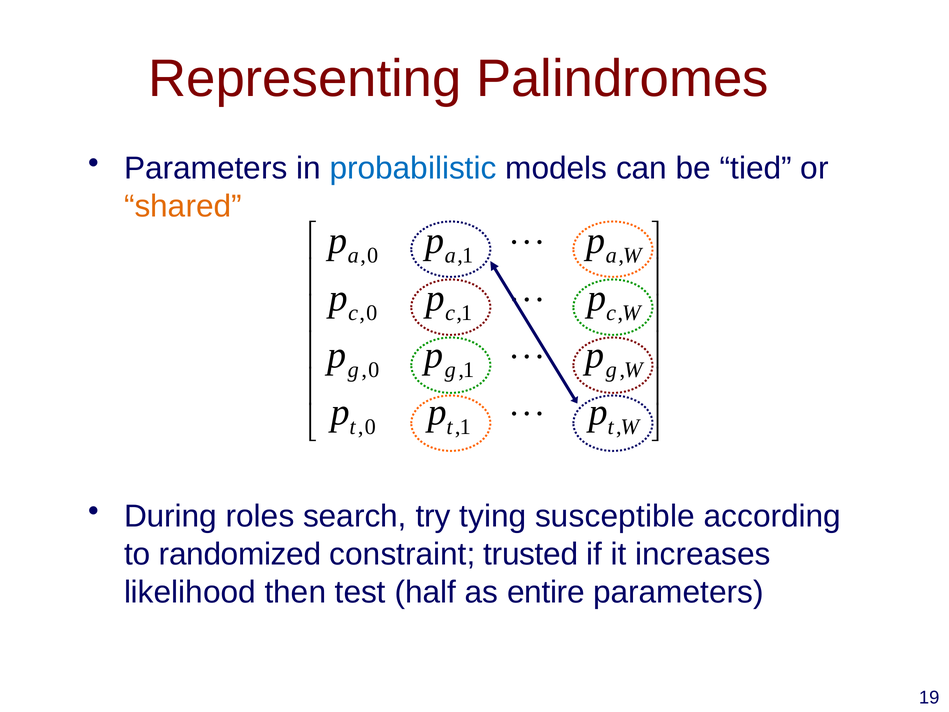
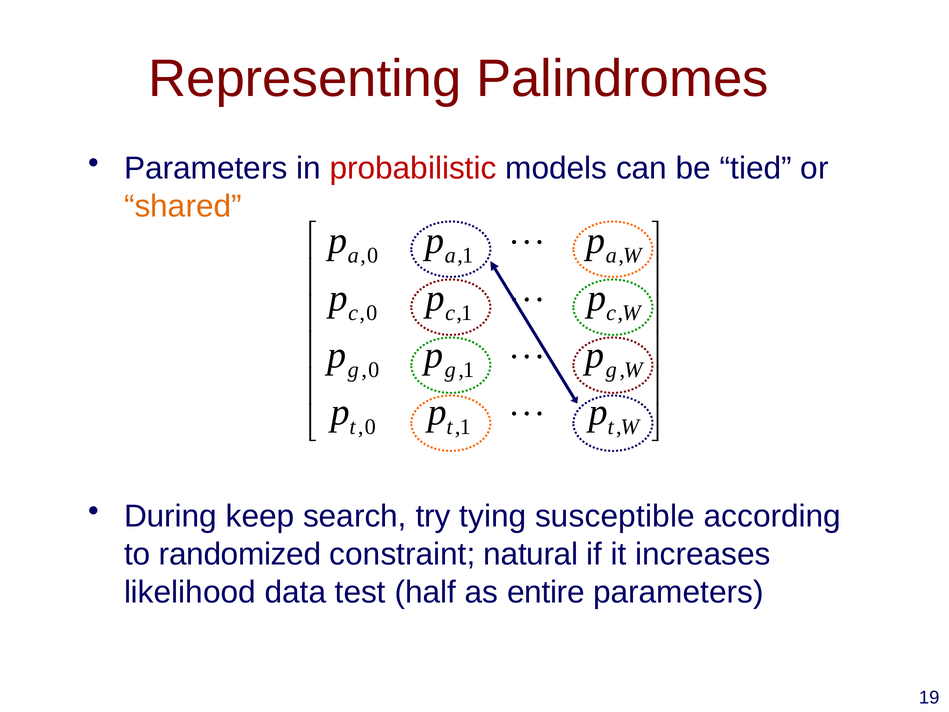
probabilistic colour: blue -> red
roles: roles -> keep
trusted: trusted -> natural
then: then -> data
